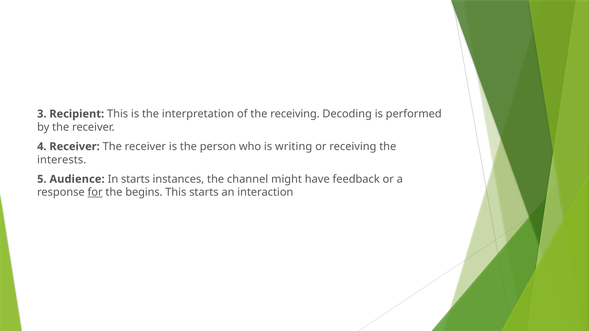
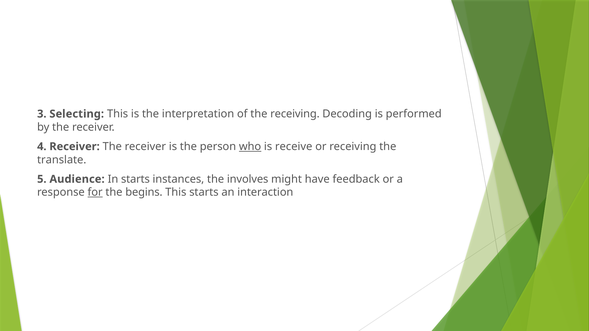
Recipient: Recipient -> Selecting
who underline: none -> present
writing: writing -> receive
interests: interests -> translate
channel: channel -> involves
